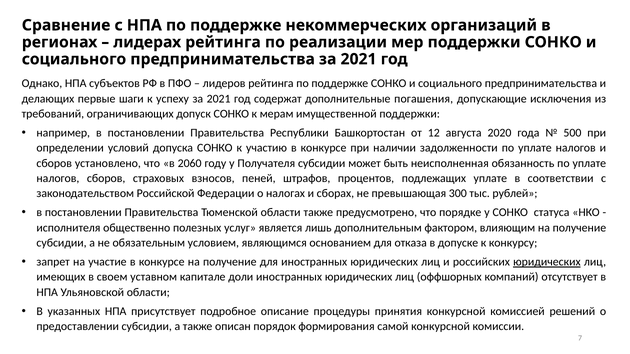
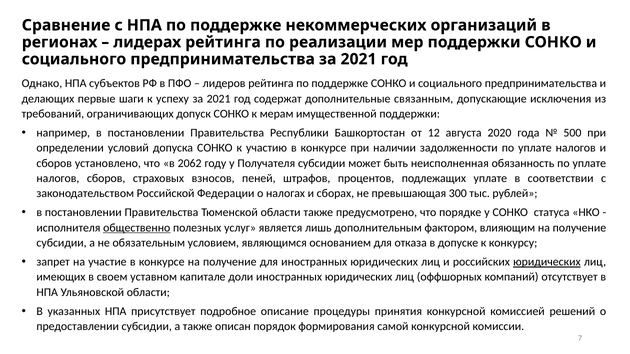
погашения: погашения -> связанным
2060: 2060 -> 2062
общественно underline: none -> present
